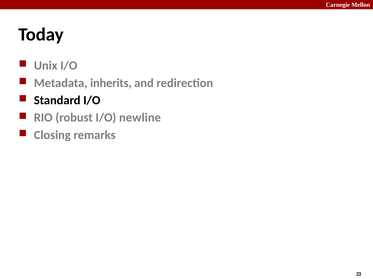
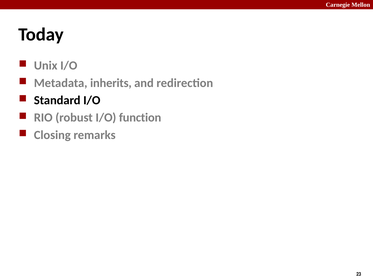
newline: newline -> function
